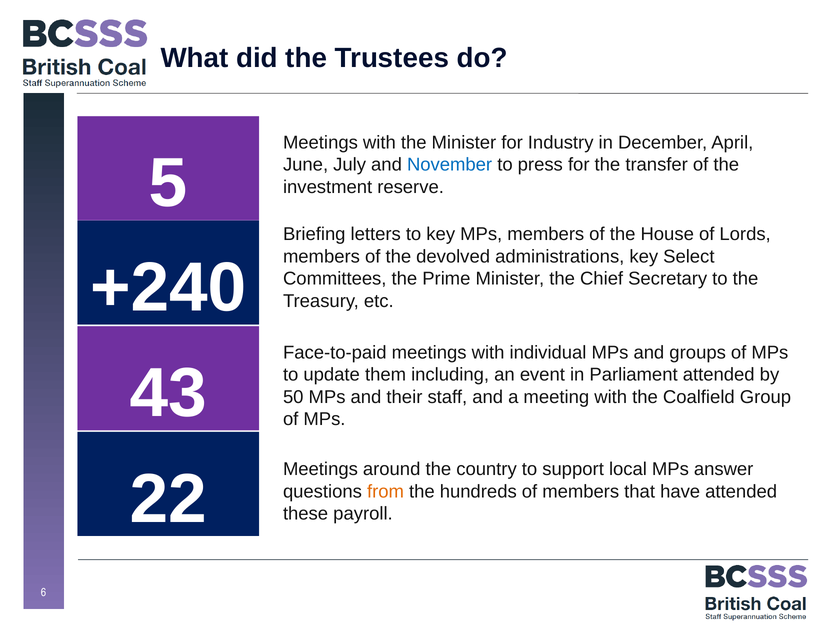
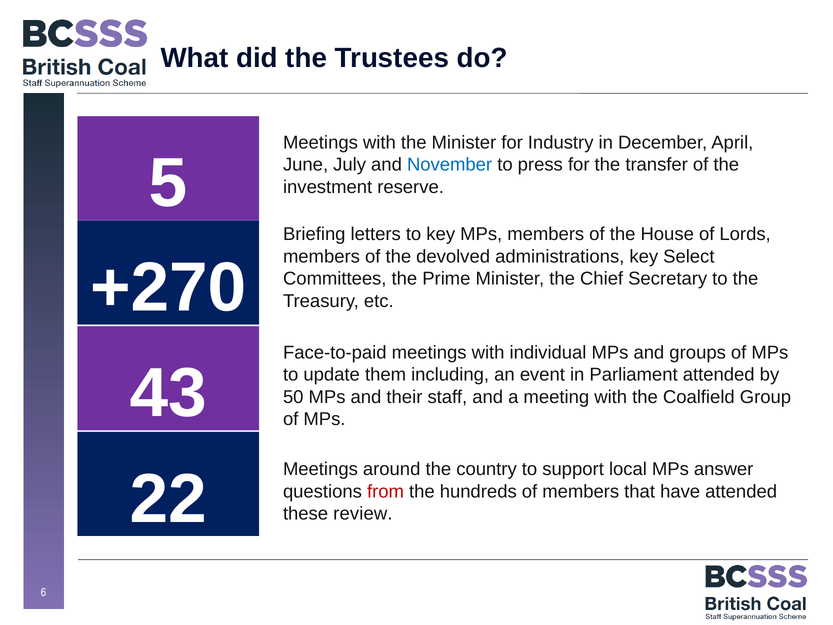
+240: +240 -> +270
from colour: orange -> red
payroll: payroll -> review
